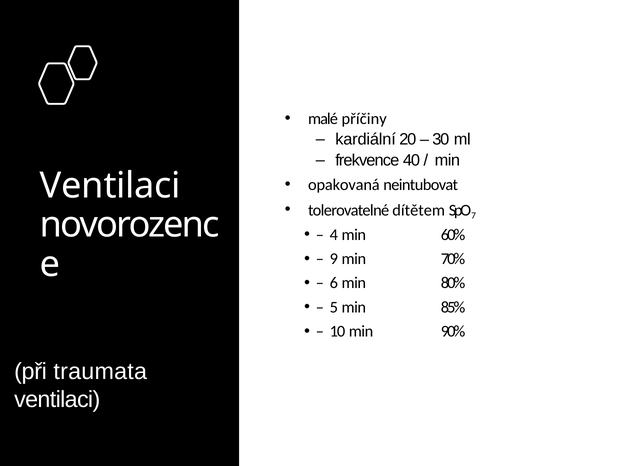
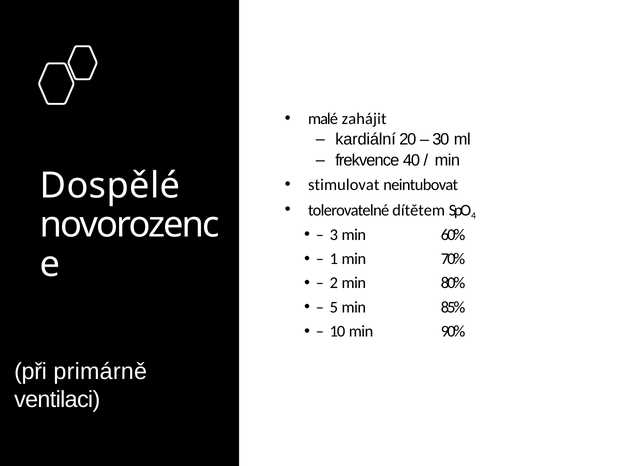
příčiny: příčiny -> zahájit
Ventilaci at (110, 186): Ventilaci -> Dospělé
opakovaná: opakovaná -> stimulovat
7: 7 -> 4
4: 4 -> 3
9: 9 -> 1
6: 6 -> 2
traumata: traumata -> primárně
